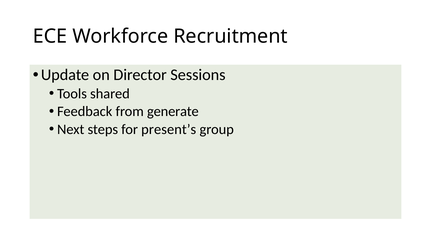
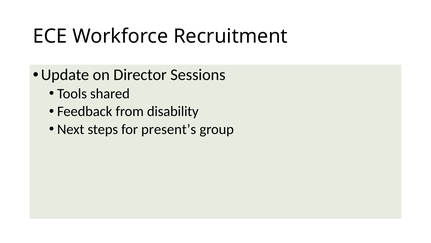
generate: generate -> disability
